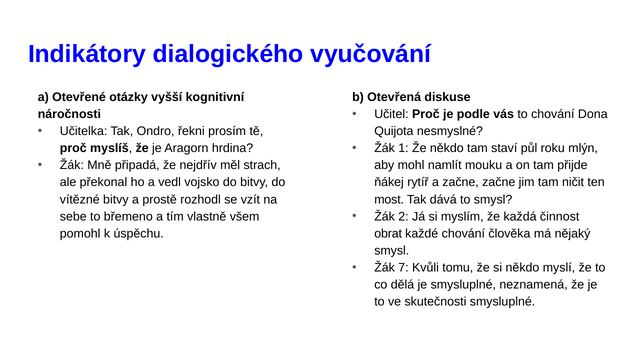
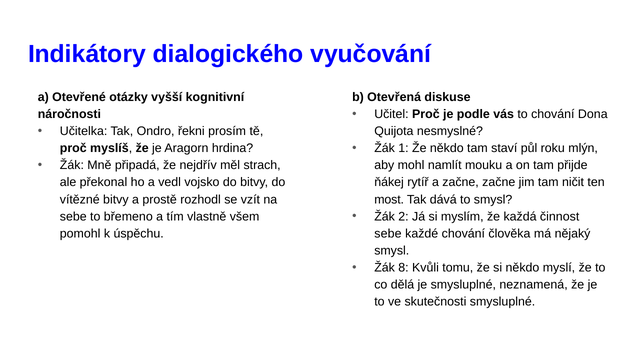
obrat at (388, 233): obrat -> sebe
7: 7 -> 8
